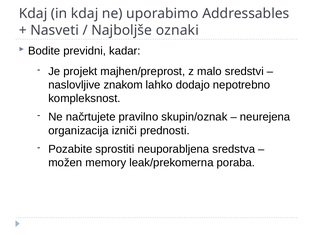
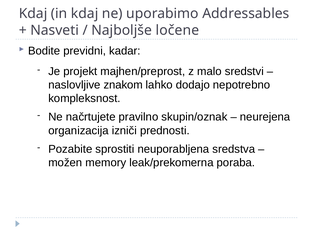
oznaki: oznaki -> ločene
